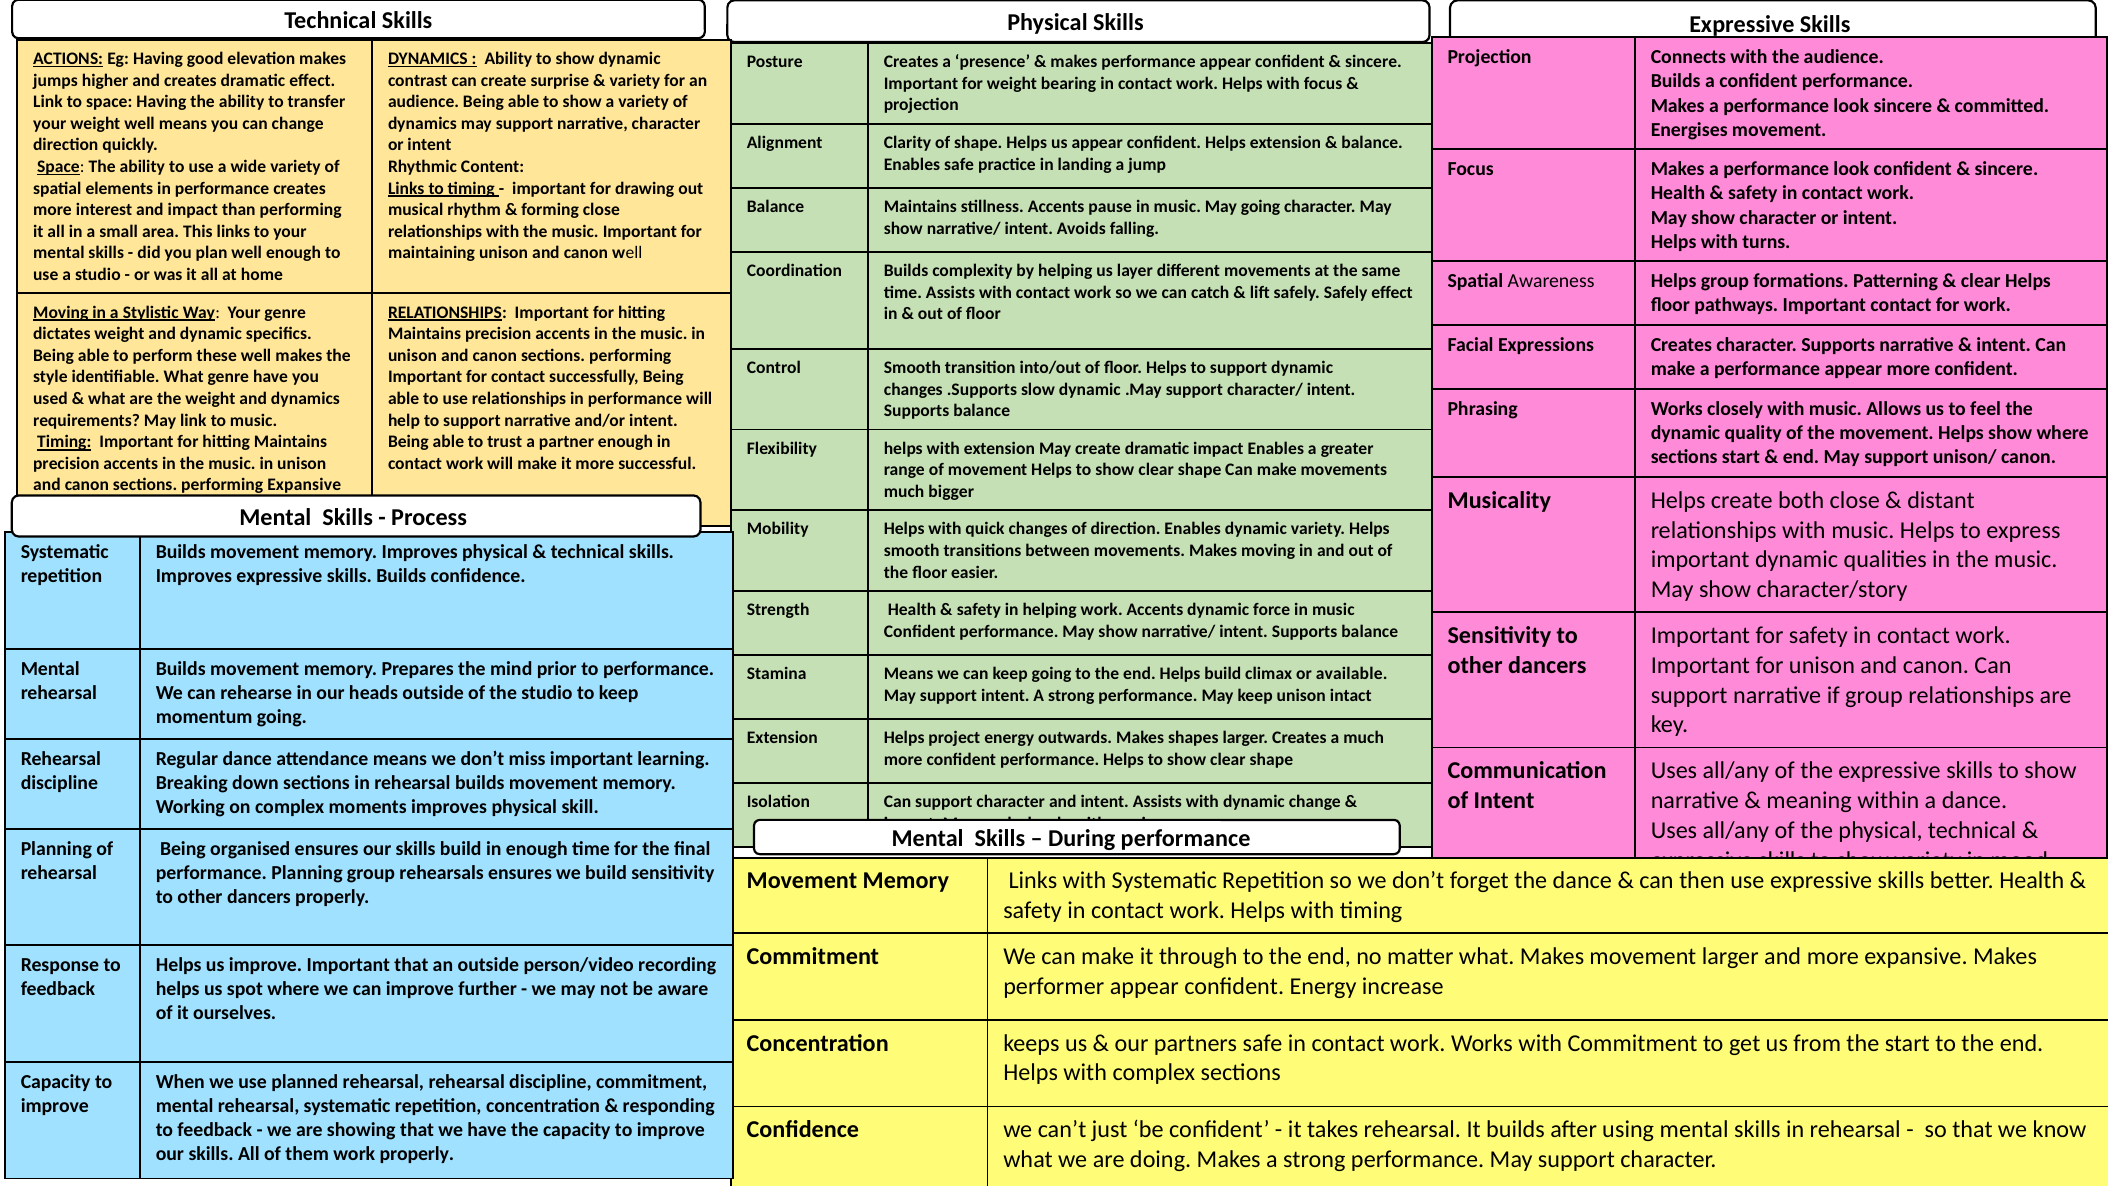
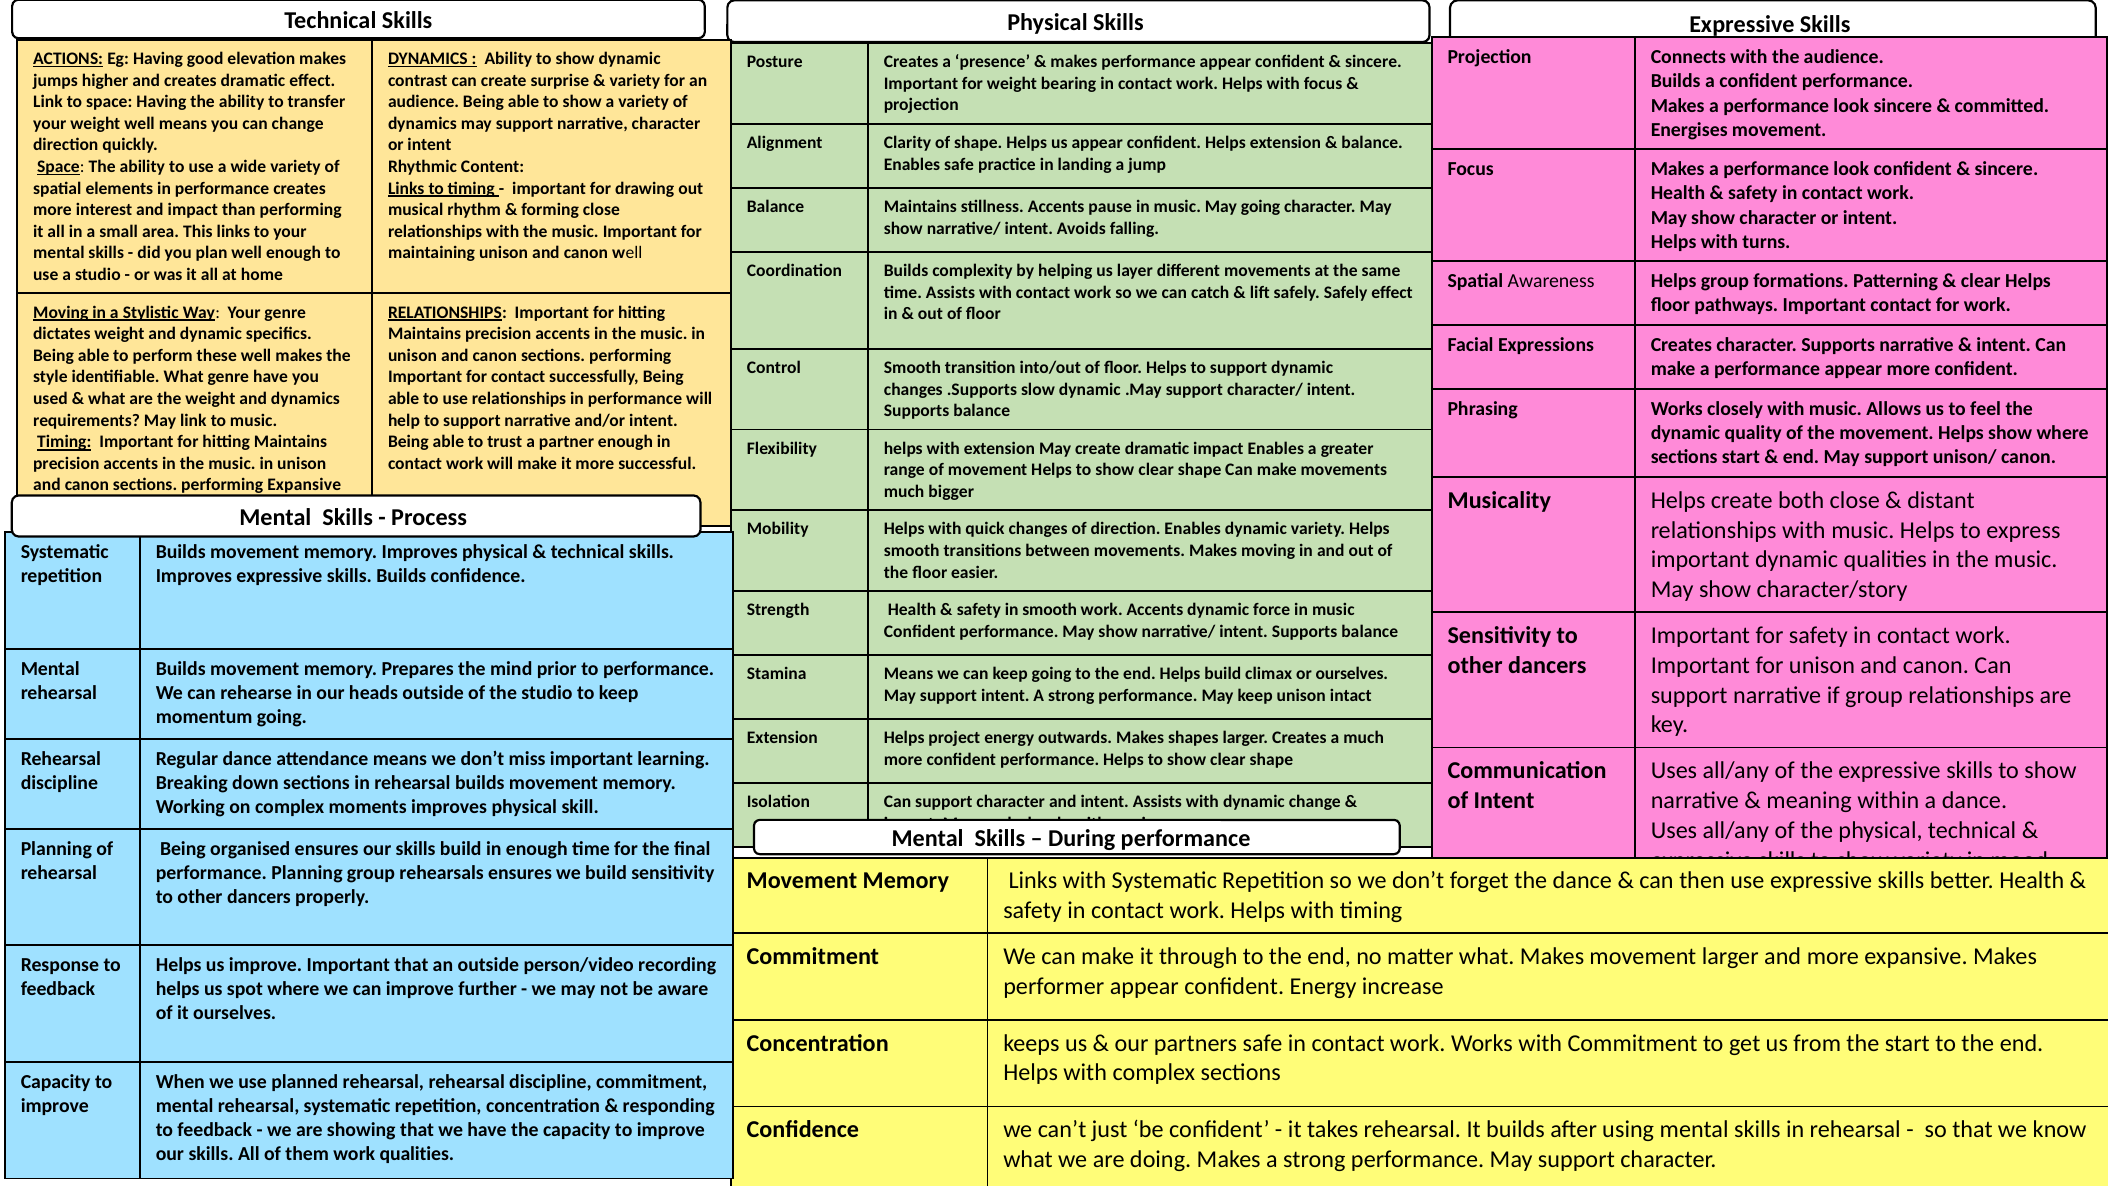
in helping: helping -> smooth
or available: available -> ourselves
work properly: properly -> qualities
